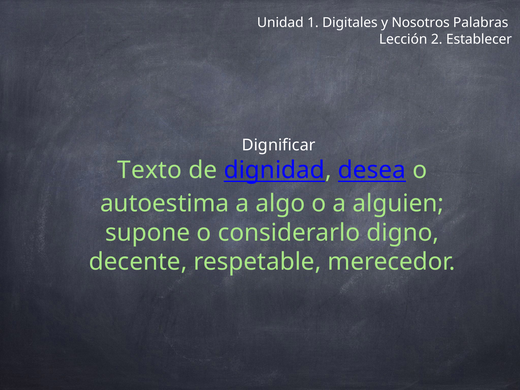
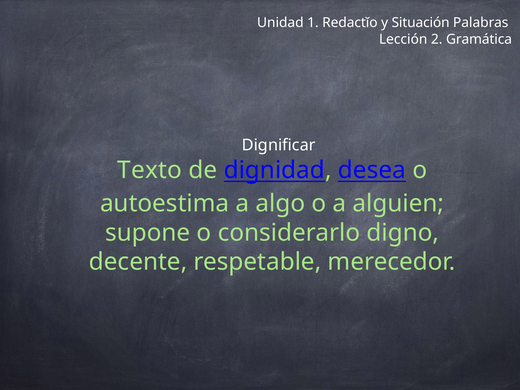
Digitales: Digitales -> Redactĭo
Nosotros: Nosotros -> Situación
Establecer: Establecer -> Gramática
